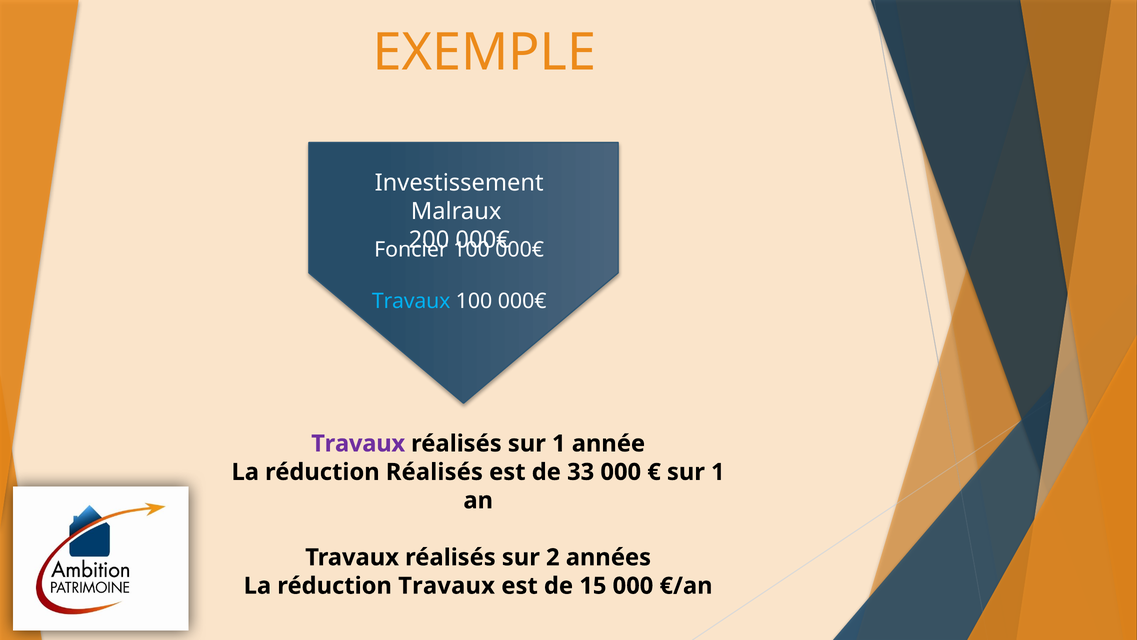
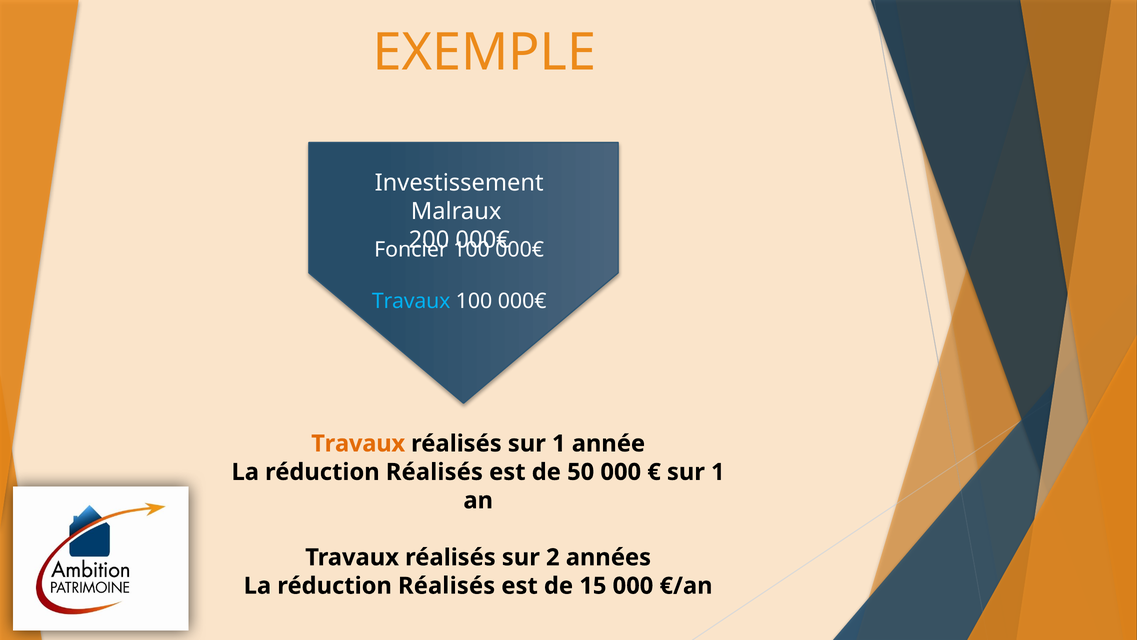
Travaux at (358, 443) colour: purple -> orange
33: 33 -> 50
Travaux at (447, 586): Travaux -> Réalisés
